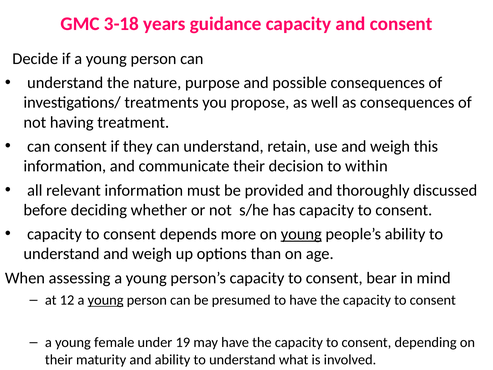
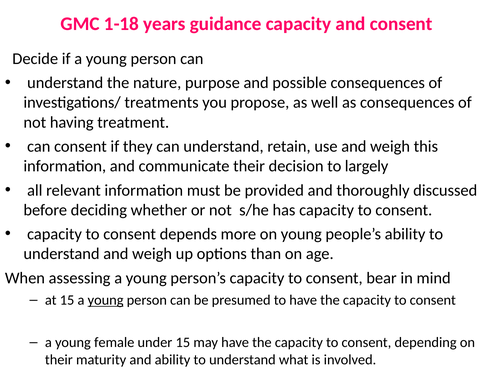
3-18: 3-18 -> 1-18
within: within -> largely
young at (301, 234) underline: present -> none
at 12: 12 -> 15
under 19: 19 -> 15
